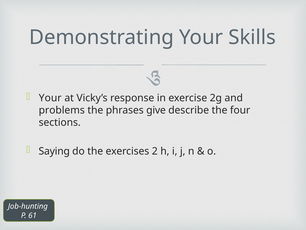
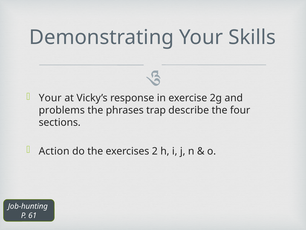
give: give -> trap
Saying: Saying -> Action
